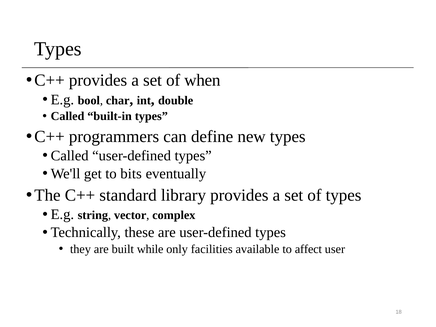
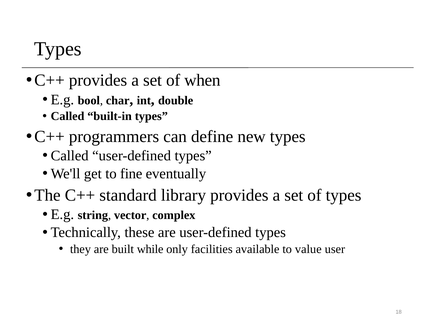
bits: bits -> fine
affect: affect -> value
